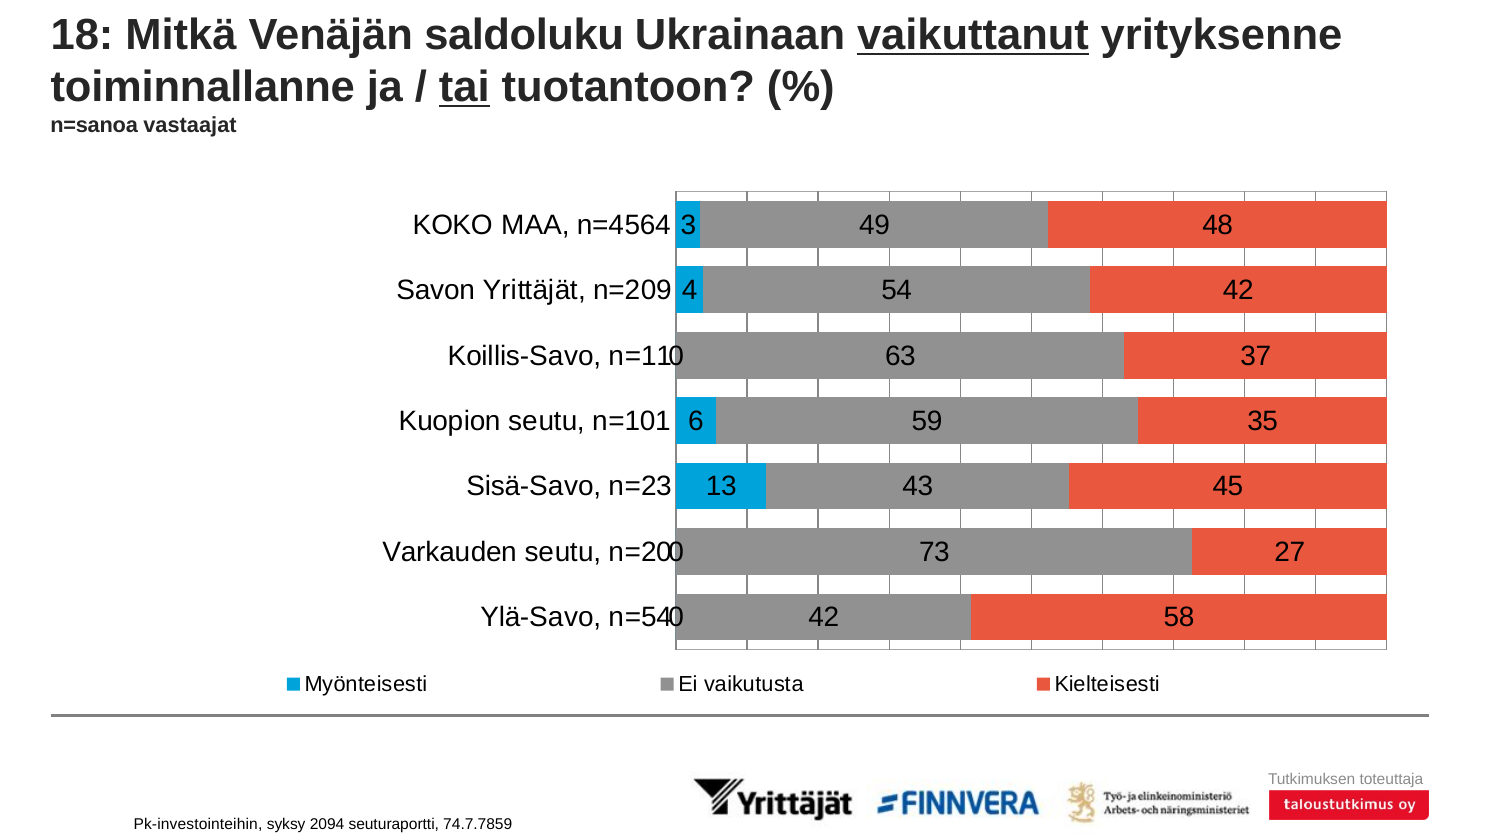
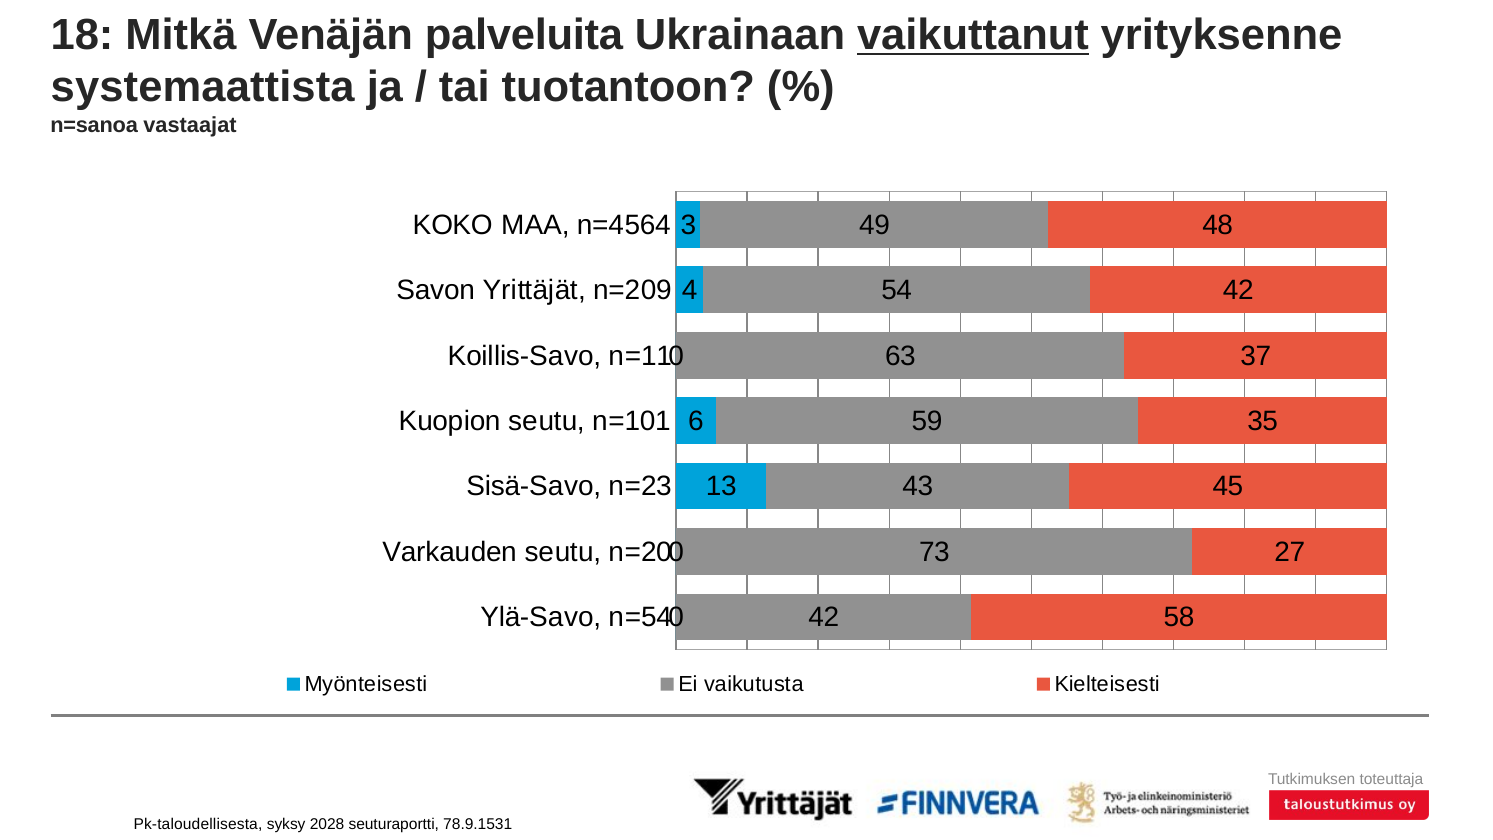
saldoluku: saldoluku -> palveluita
toiminnallanne: toiminnallanne -> systemaattista
tai underline: present -> none
Pk-investointeihin: Pk-investointeihin -> Pk-taloudellisesta
2094: 2094 -> 2028
74.7.7859: 74.7.7859 -> 78.9.1531
